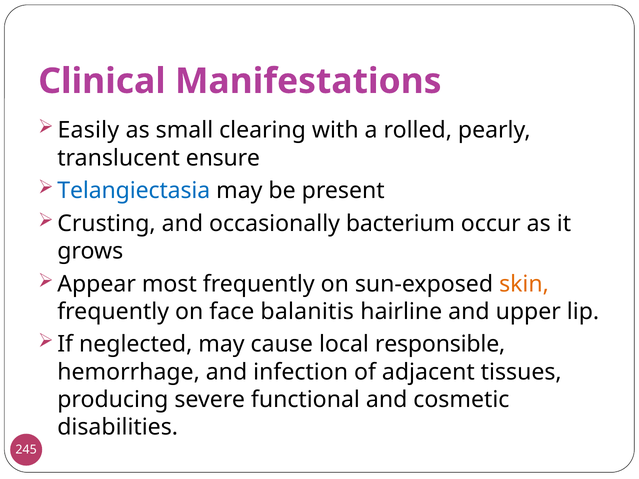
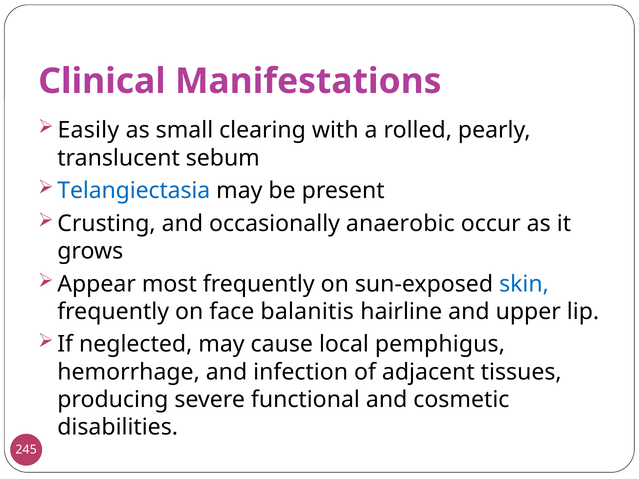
ensure: ensure -> sebum
bacterium: bacterium -> anaerobic
skin colour: orange -> blue
responsible: responsible -> pemphigus
